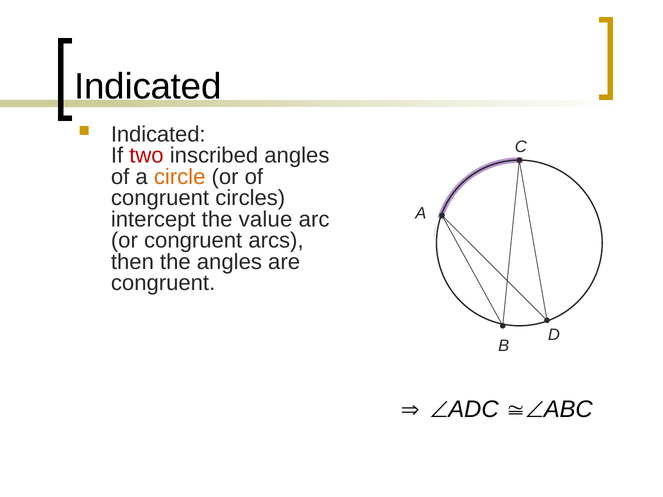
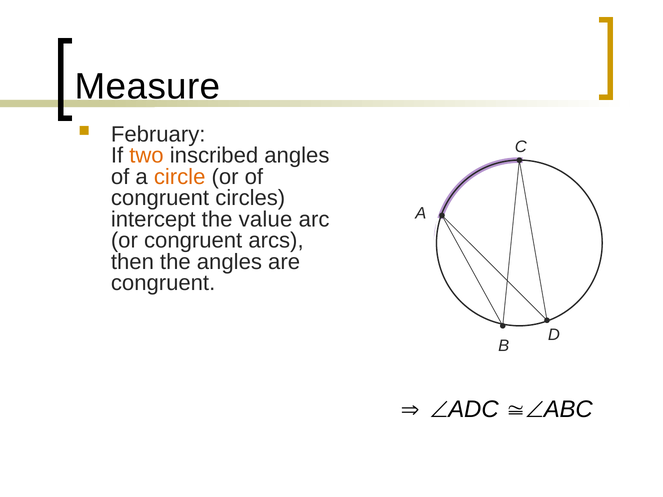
Indicated at (148, 87): Indicated -> Measure
Indicated at (158, 135): Indicated -> February
two colour: red -> orange
